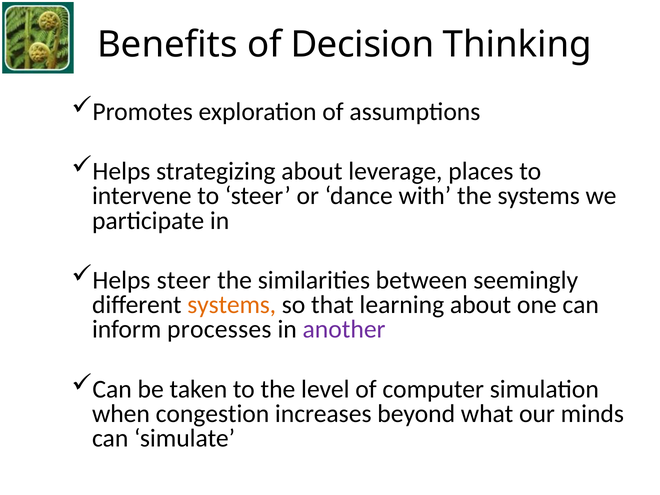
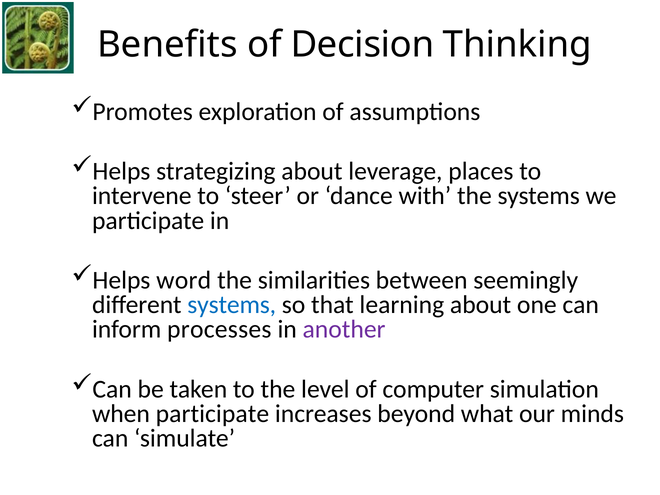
Helps steer: steer -> word
systems at (232, 305) colour: orange -> blue
when congestion: congestion -> participate
